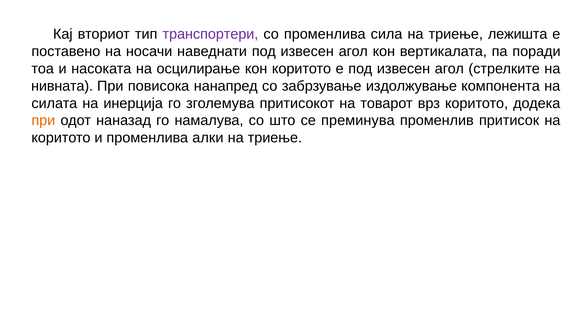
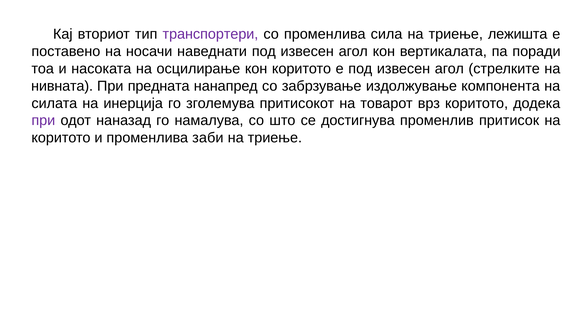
повисока: повисока -> предната
при at (43, 121) colour: orange -> purple
преминува: преминува -> достигнува
алки: алки -> заби
